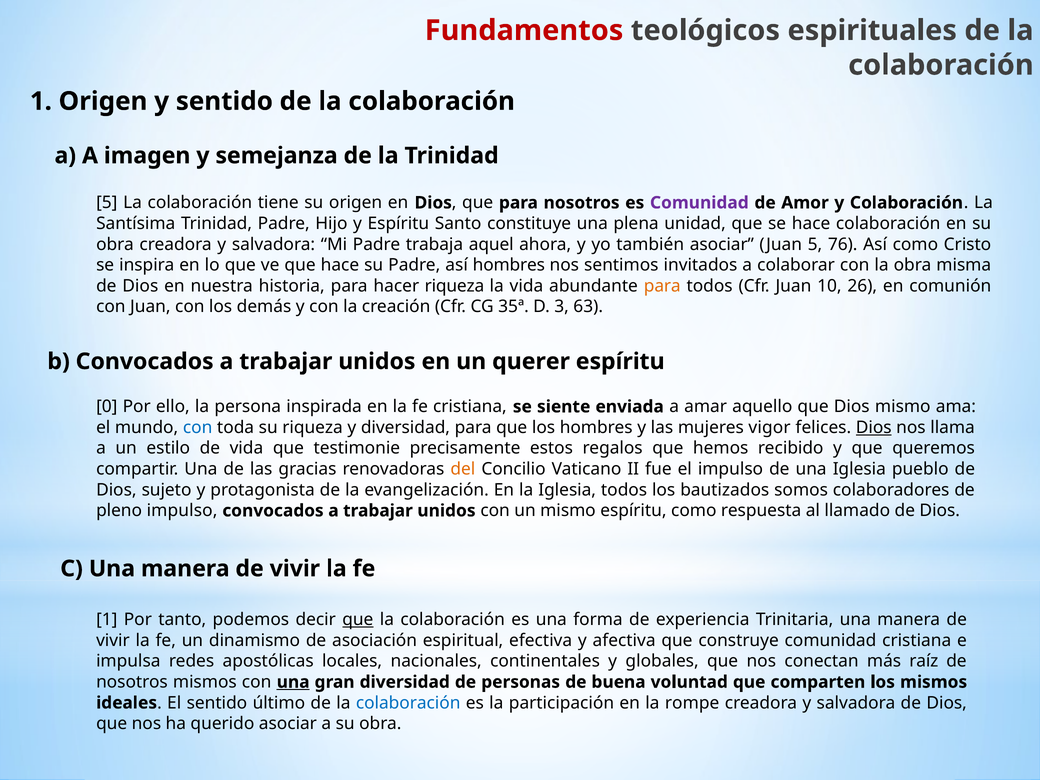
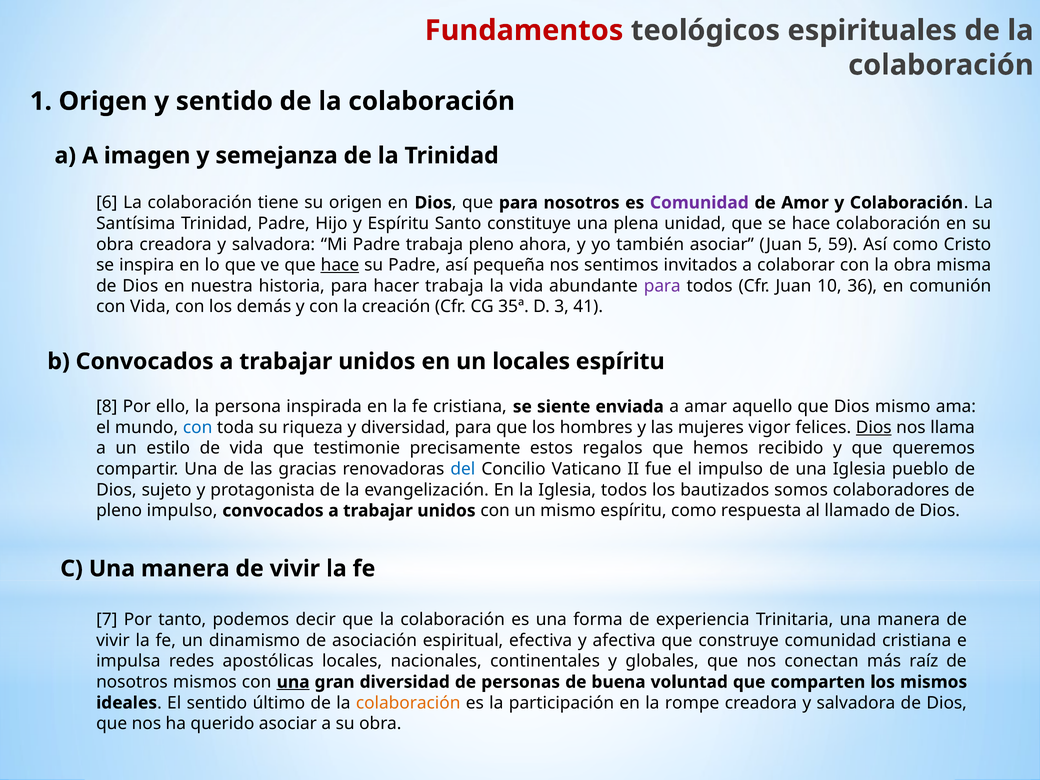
5 at (107, 203): 5 -> 6
trabaja aquel: aquel -> pleno
76: 76 -> 59
hace at (340, 265) underline: none -> present
así hombres: hombres -> pequeña
hacer riqueza: riqueza -> trabaja
para at (662, 286) colour: orange -> purple
26: 26 -> 36
con Juan: Juan -> Vida
63: 63 -> 41
un querer: querer -> locales
0: 0 -> 8
del colour: orange -> blue
1 at (107, 620): 1 -> 7
que at (358, 620) underline: present -> none
colaboración at (408, 703) colour: blue -> orange
